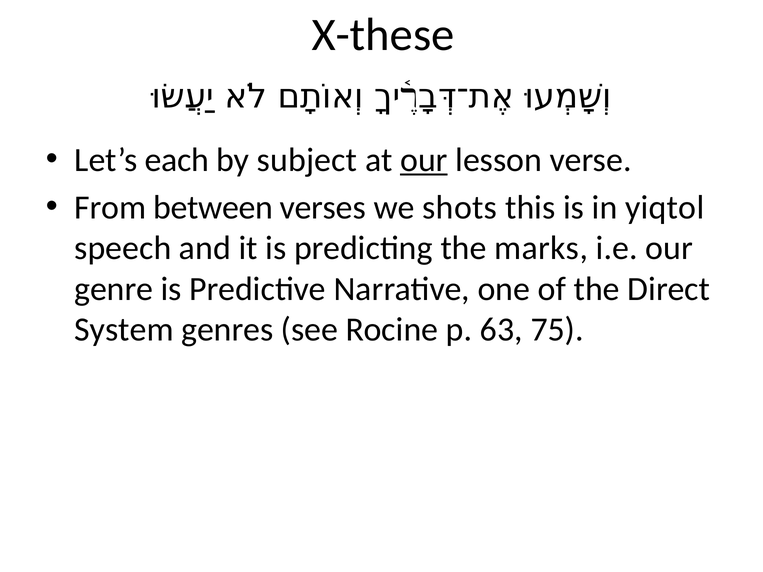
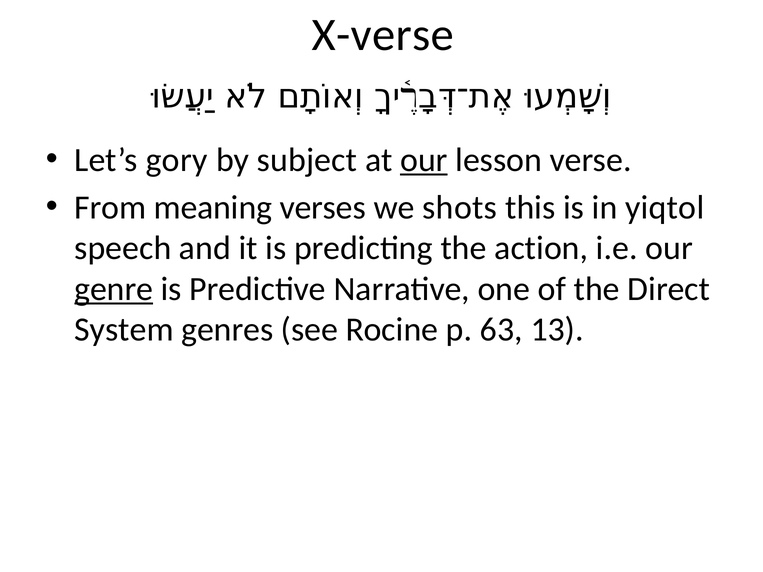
X-these: X-these -> X-verse
each: each -> gory
between: between -> meaning
marks: marks -> action
genre underline: none -> present
75: 75 -> 13
